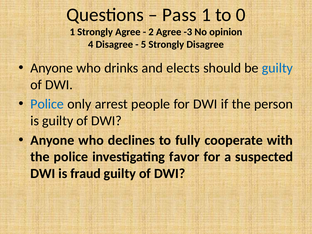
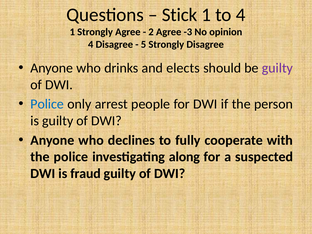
Pass: Pass -> Stick
to 0: 0 -> 4
guilty at (277, 68) colour: blue -> purple
favor: favor -> along
